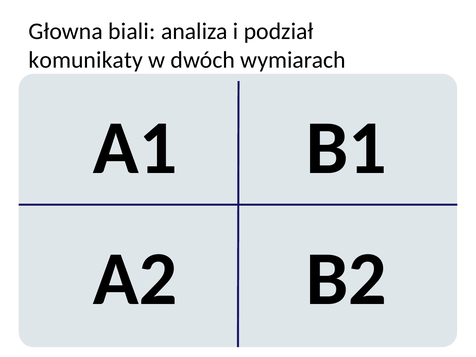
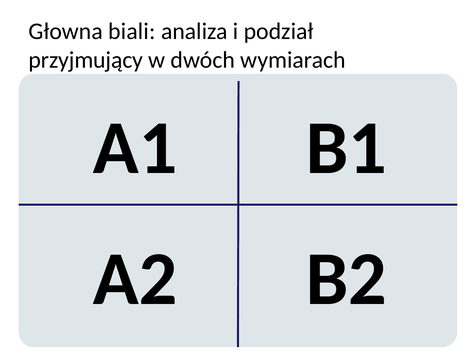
komunikaty: komunikaty -> przyjmujący
